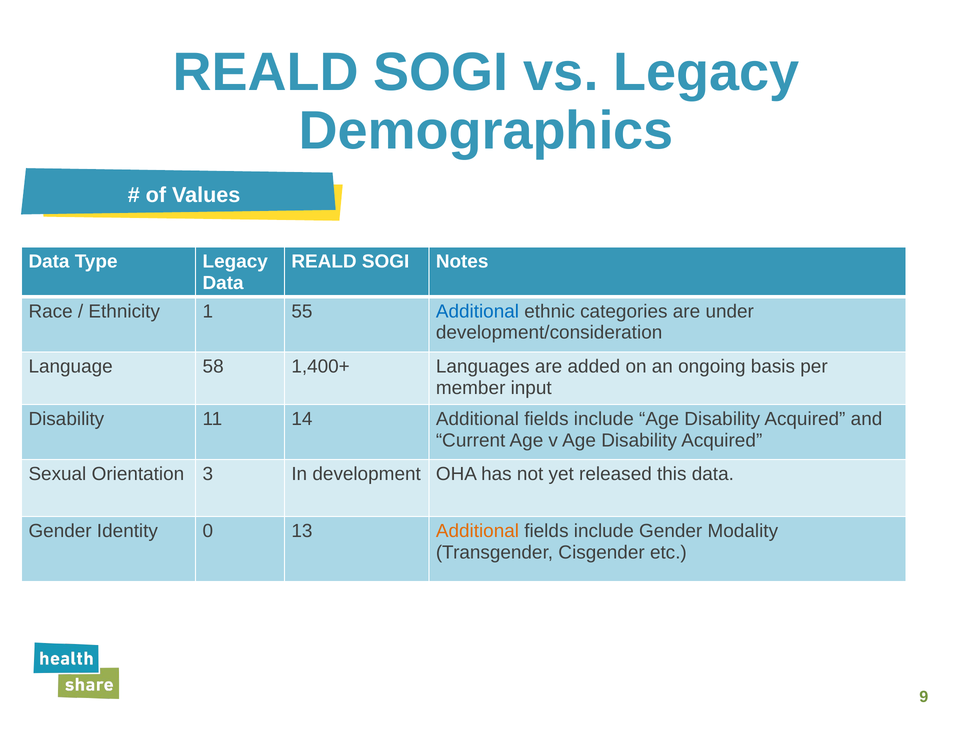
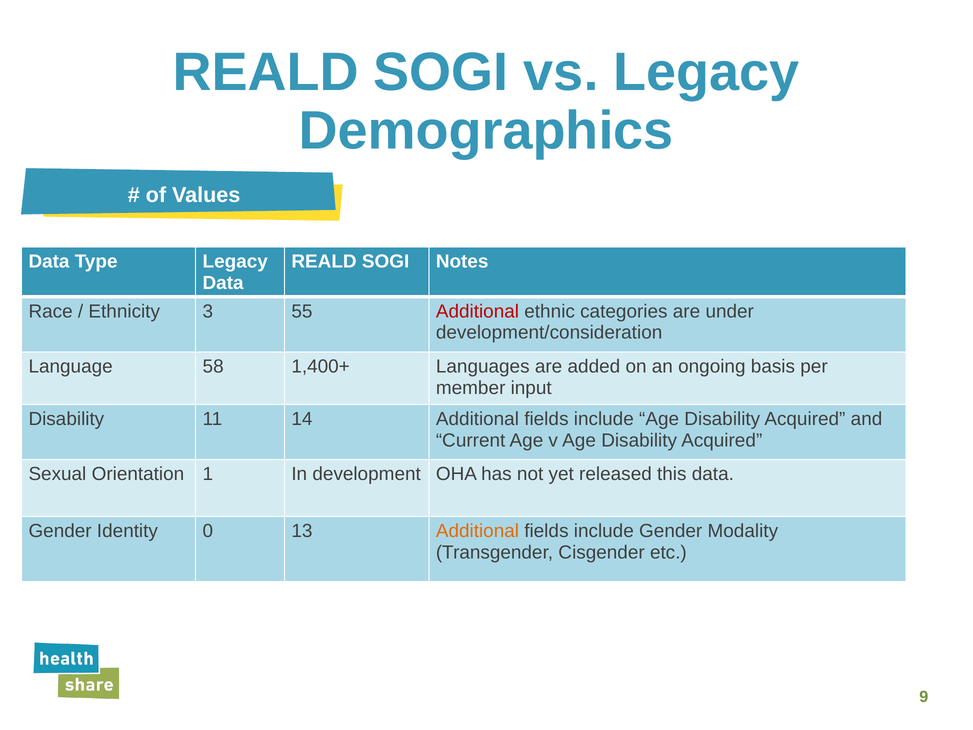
1: 1 -> 3
Additional at (477, 311) colour: blue -> red
3: 3 -> 1
